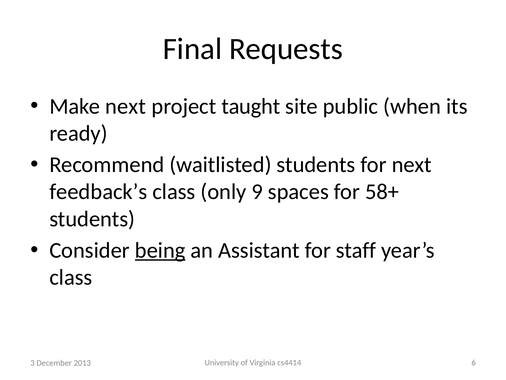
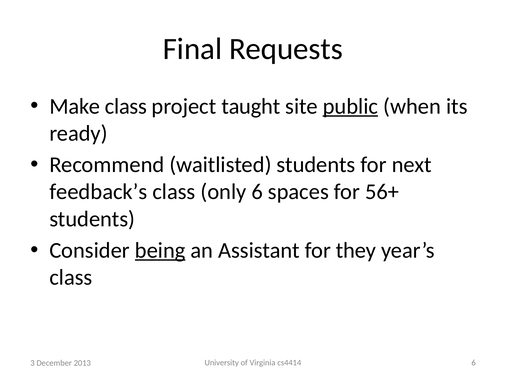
Make next: next -> class
public underline: none -> present
only 9: 9 -> 6
58+: 58+ -> 56+
staff: staff -> they
